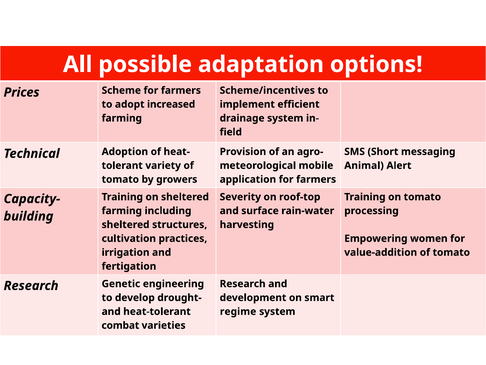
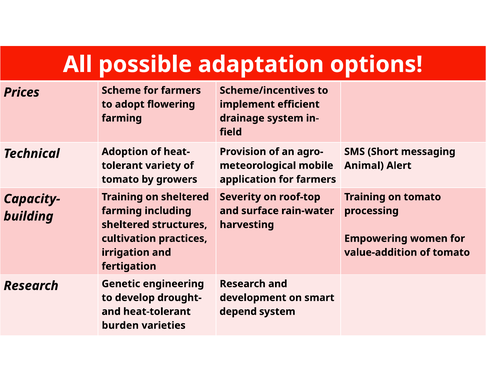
increased: increased -> flowering
regime: regime -> depend
combat: combat -> burden
